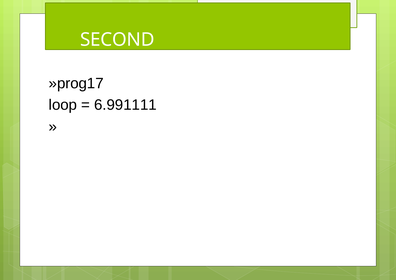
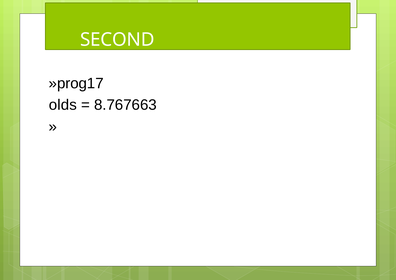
loop: loop -> olds
6.991111: 6.991111 -> 8.767663
